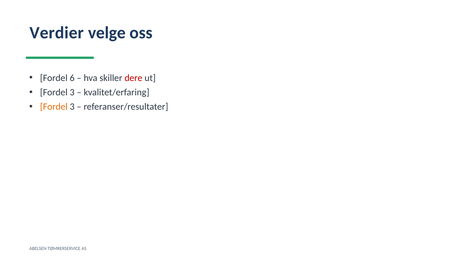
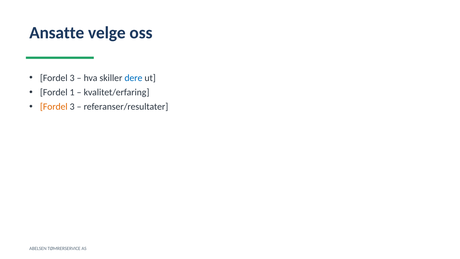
Verdier: Verdier -> Ansatte
6 at (72, 78): 6 -> 3
dere colour: red -> blue
3 at (72, 92): 3 -> 1
